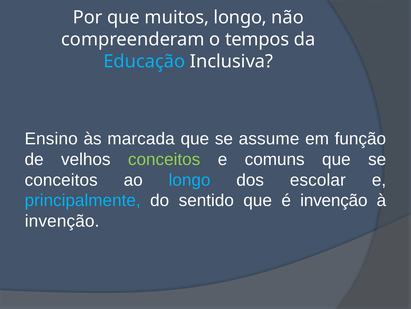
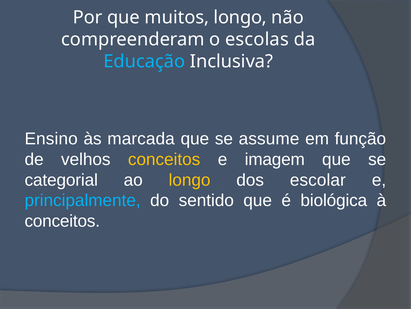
tempos: tempos -> escolas
conceitos at (164, 159) colour: light green -> yellow
comuns: comuns -> imagem
conceitos at (61, 180): conceitos -> categorial
longo at (190, 180) colour: light blue -> yellow
é invenção: invenção -> biológica
invenção at (62, 221): invenção -> conceitos
